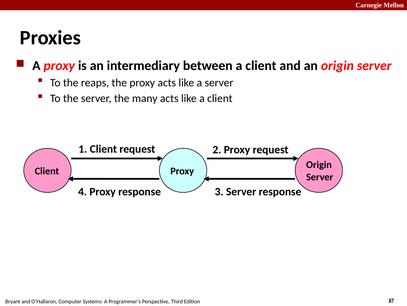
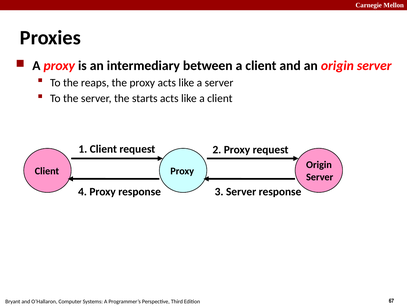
many: many -> starts
